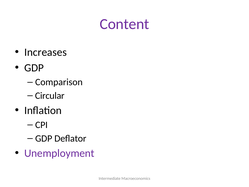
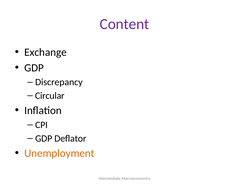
Increases: Increases -> Exchange
Comparison: Comparison -> Discrepancy
Unemployment colour: purple -> orange
